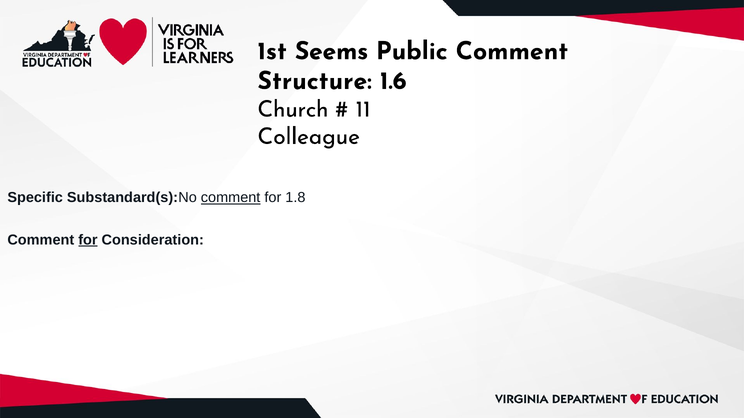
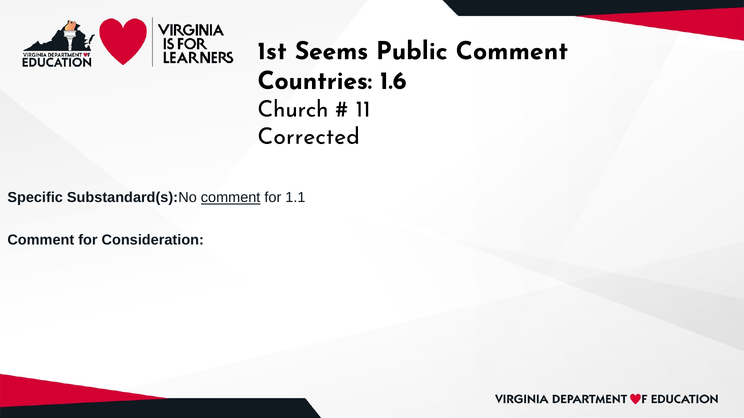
Structure: Structure -> Countries
Colleague: Colleague -> Corrected
1.8: 1.8 -> 1.1
for at (88, 240) underline: present -> none
